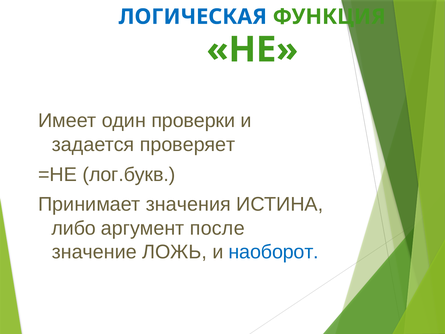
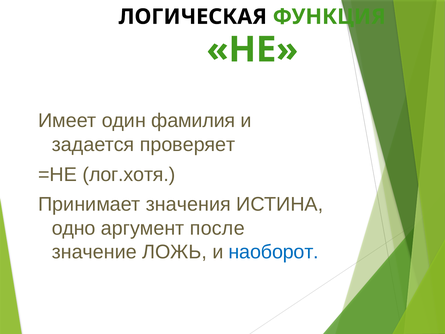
ЛОГИЧЕСКАЯ colour: blue -> black
проверки: проверки -> фамилия
лог.букв: лог.букв -> лог.хотя
либо: либо -> одно
